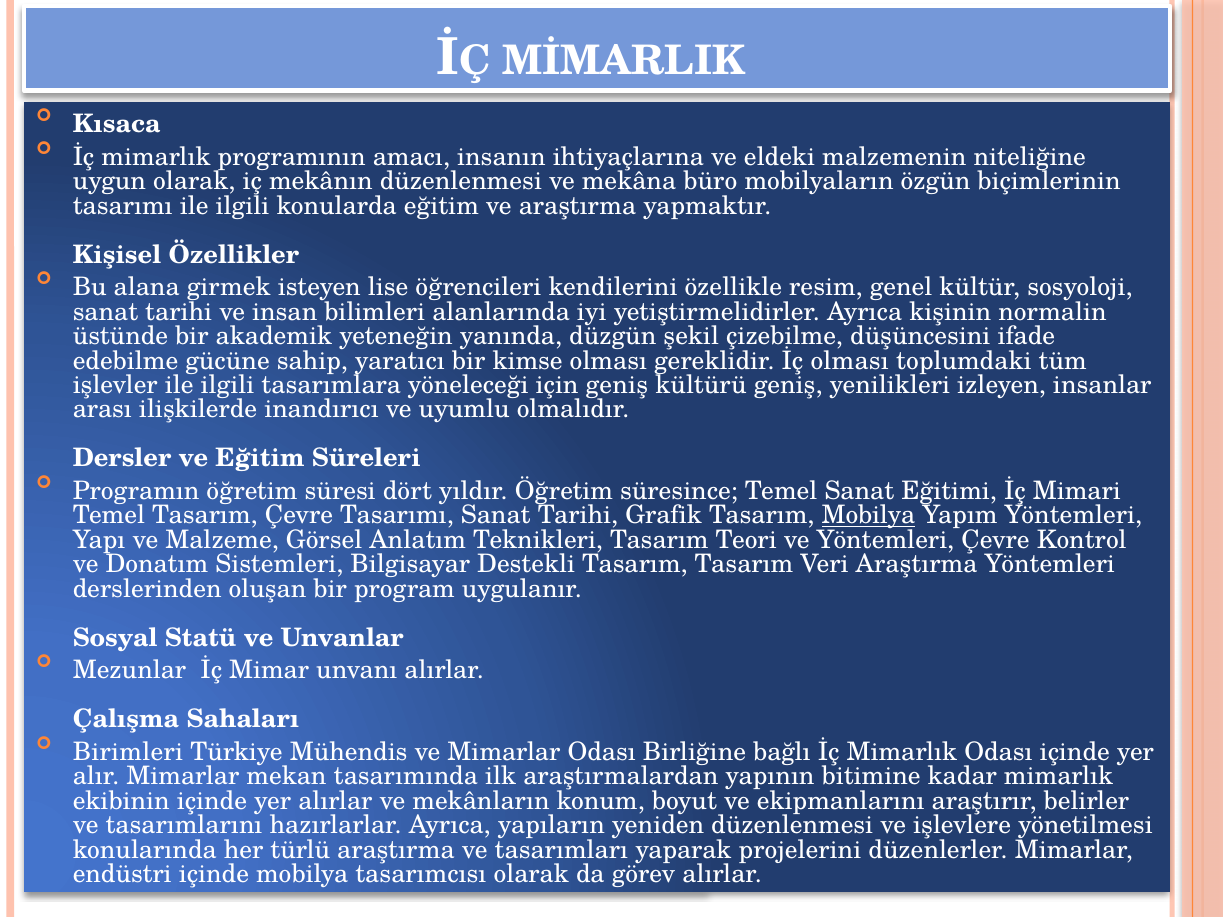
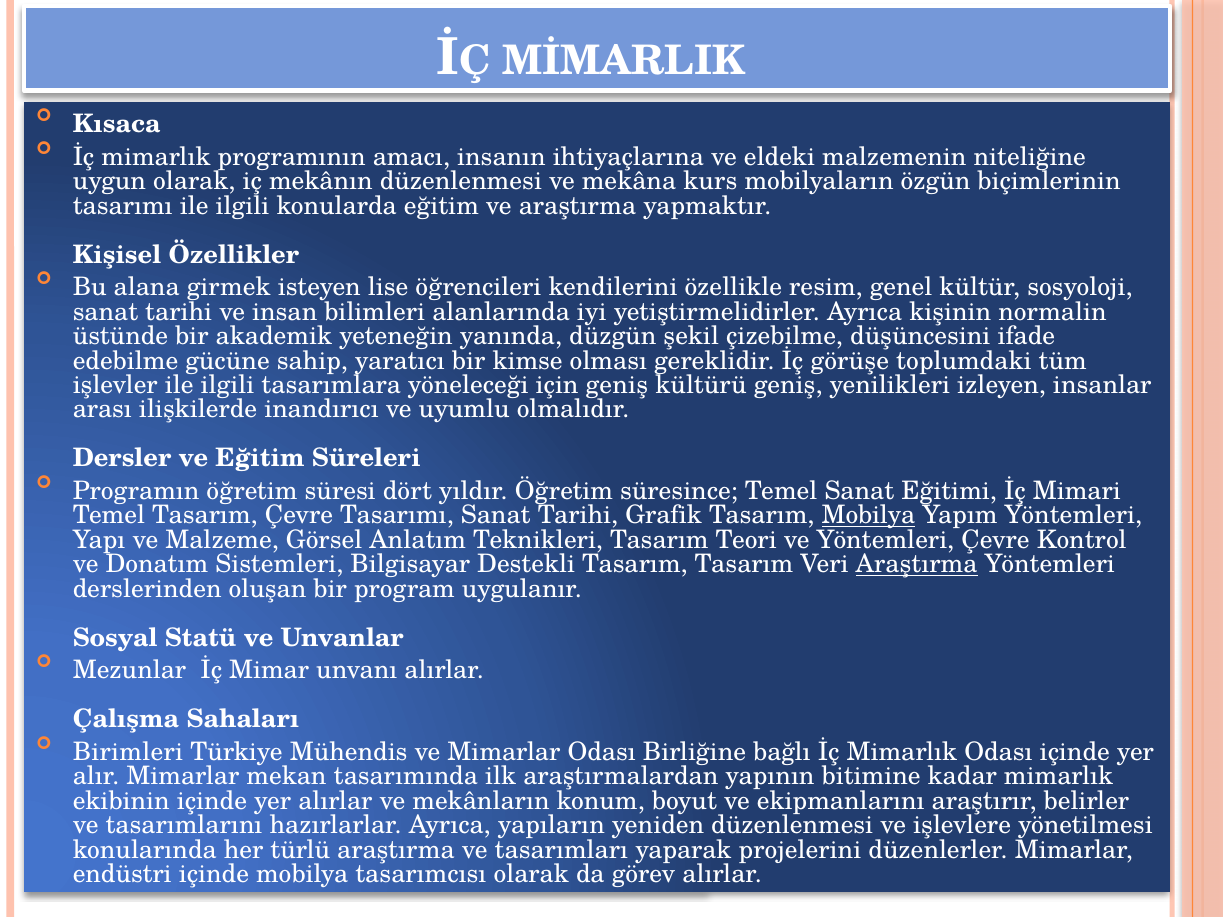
büro: büro -> kurs
İç olması: olması -> görüşe
Araştırma at (917, 565) underline: none -> present
